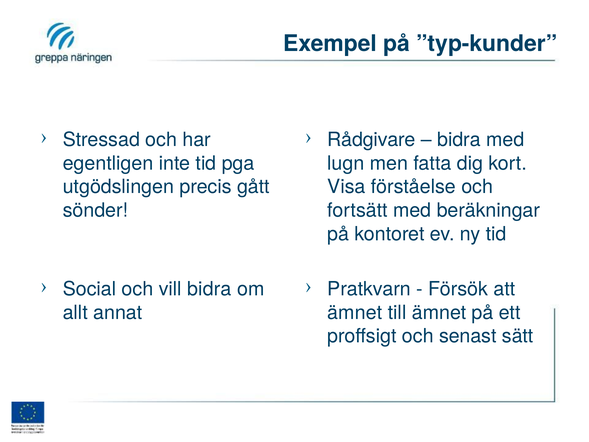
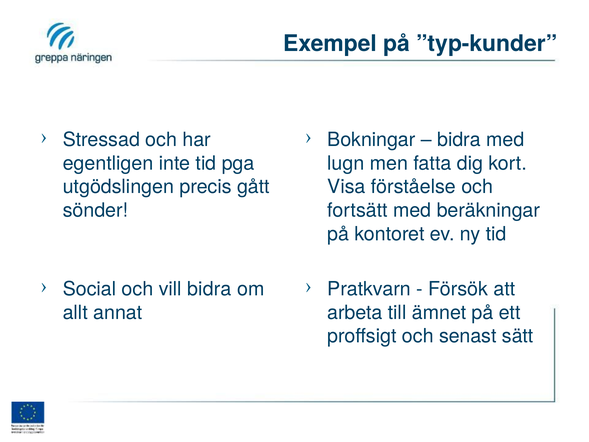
Rådgivare: Rådgivare -> Bokningar
ämnet at (355, 312): ämnet -> arbeta
